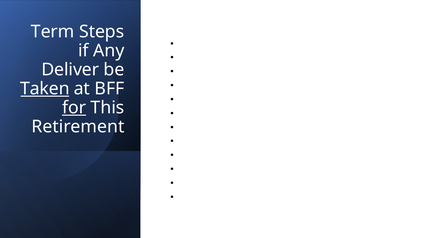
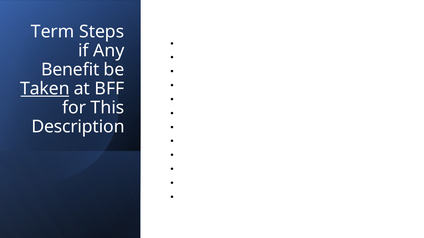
Deliver: Deliver -> Benefit
for underline: present -> none
Retirement: Retirement -> Description
